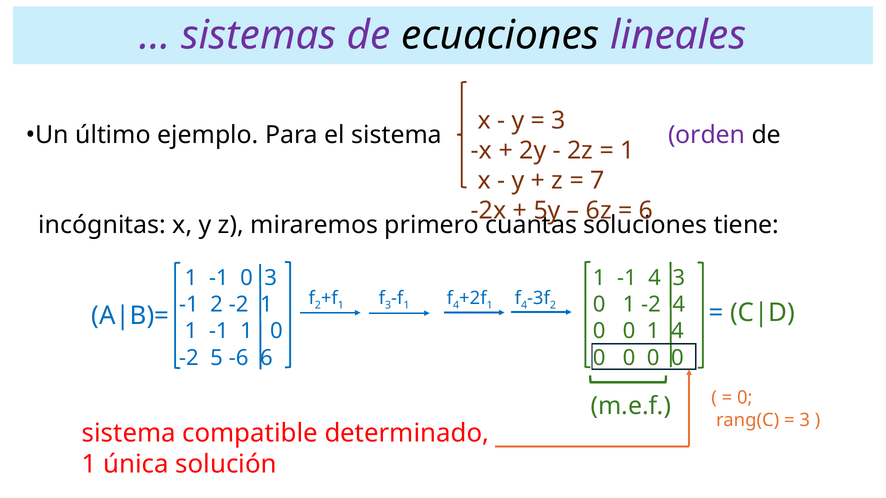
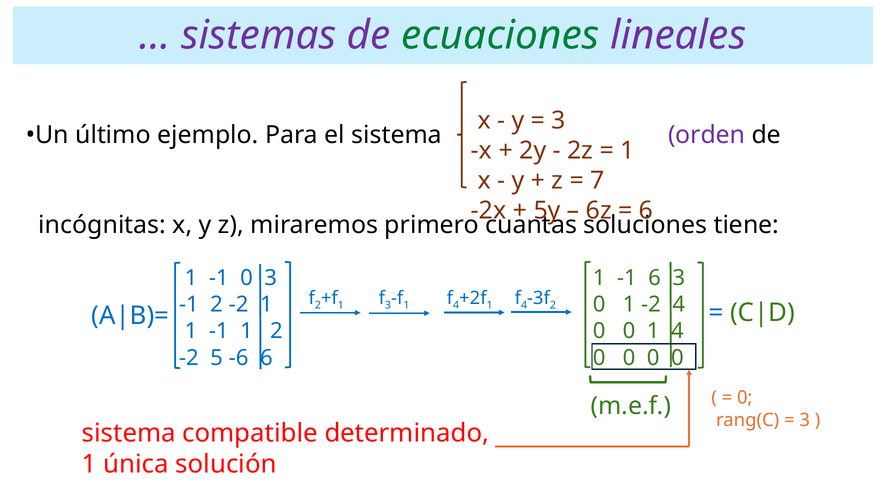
ecuaciones colour: black -> green
-1 4: 4 -> 6
1 0: 0 -> 2
